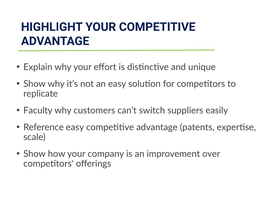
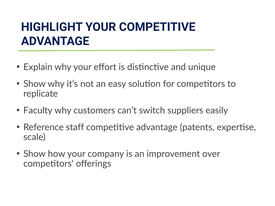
Reference easy: easy -> staff
